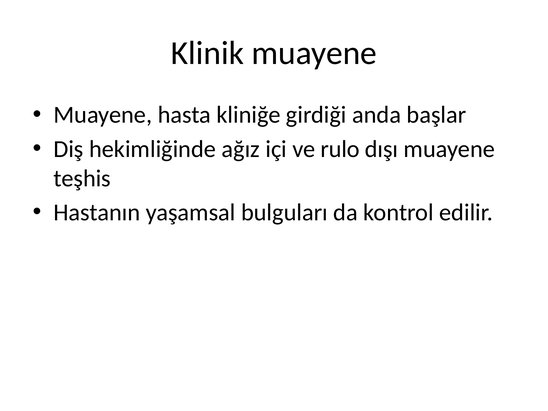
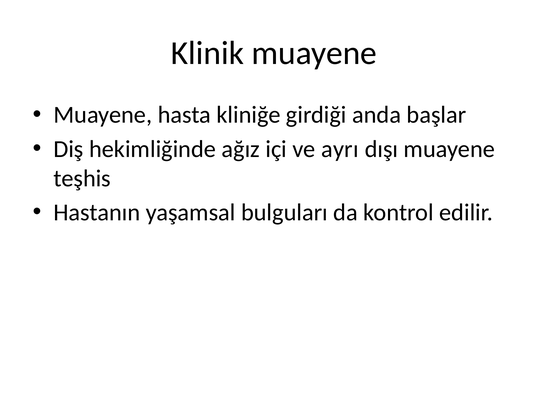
rulo: rulo -> ayrı
